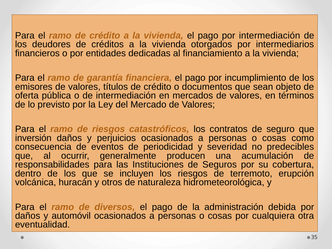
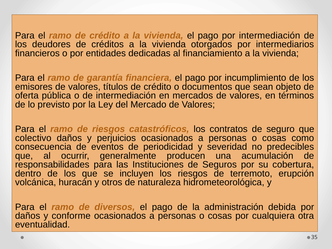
inversión: inversión -> colectivo
automóvil: automóvil -> conforme
